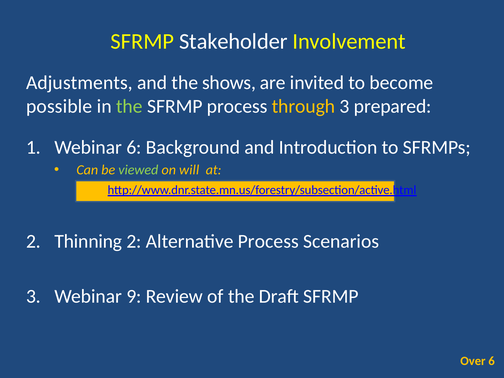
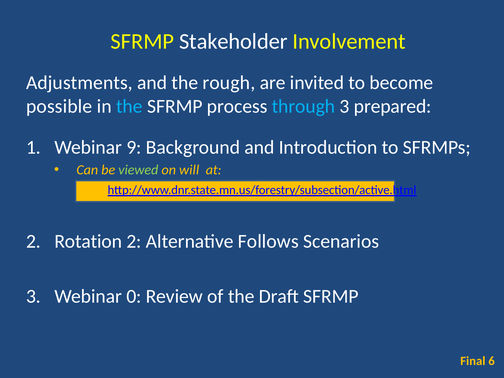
shows: shows -> rough
the at (129, 106) colour: light green -> light blue
through colour: yellow -> light blue
Webinar 6: 6 -> 9
Thinning: Thinning -> Rotation
Alternative Process: Process -> Follows
9: 9 -> 0
Over: Over -> Final
